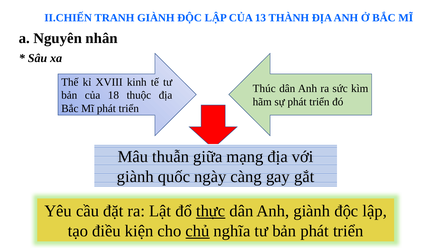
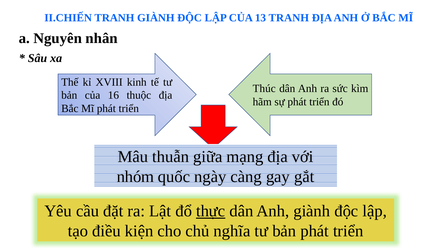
13 THÀNH: THÀNH -> TRANH
18: 18 -> 16
giành at (135, 177): giành -> nhóm
chủ underline: present -> none
